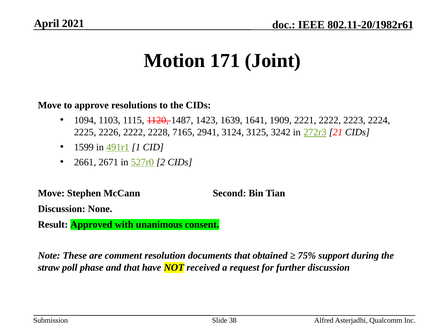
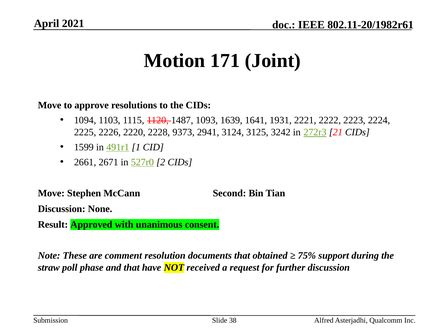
1423: 1423 -> 1093
1909: 1909 -> 1931
2226 2222: 2222 -> 2220
7165: 7165 -> 9373
